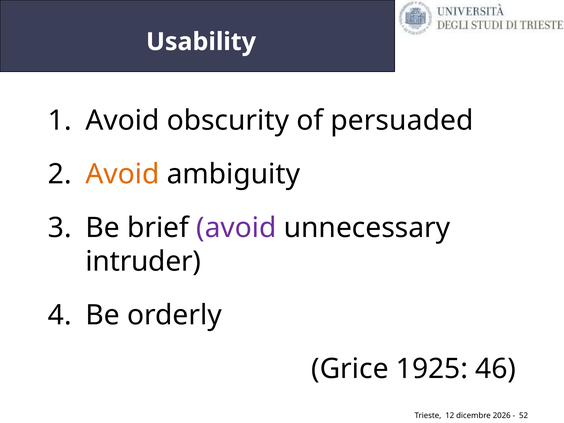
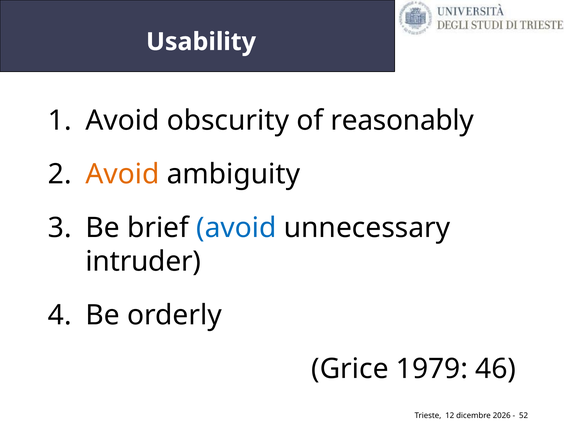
persuaded: persuaded -> reasonably
avoid at (236, 228) colour: purple -> blue
1925: 1925 -> 1979
